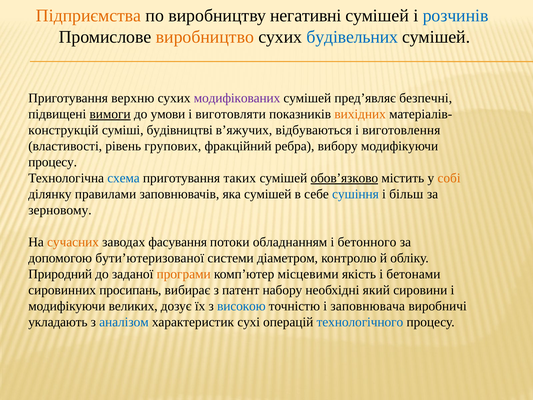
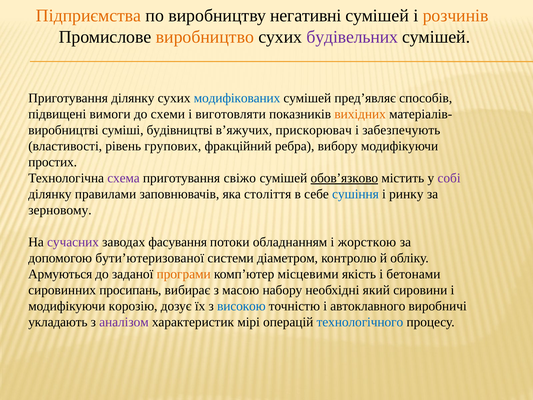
розчинів colour: blue -> orange
будівельних colour: blue -> purple
Приготування верхню: верхню -> ділянку
модифікованих colour: purple -> blue
безпечні: безпечні -> способів
вимоги underline: present -> none
умови: умови -> схеми
конструкцій: конструкцій -> виробництві
відбуваються: відбуваються -> прискорювач
виготовлення: виготовлення -> забезпечують
процесу at (53, 162): процесу -> простих
схема colour: blue -> purple
таких: таких -> свіжо
собі colour: orange -> purple
яка сумішей: сумішей -> століття
більш: більш -> ринку
сучасних colour: orange -> purple
бетонного: бетонного -> жорсткою
Природний: Природний -> Армуються
патент: патент -> масою
великих: великих -> корозію
заповнювача: заповнювача -> автоклавного
аналізом colour: blue -> purple
сухі: сухі -> мірі
